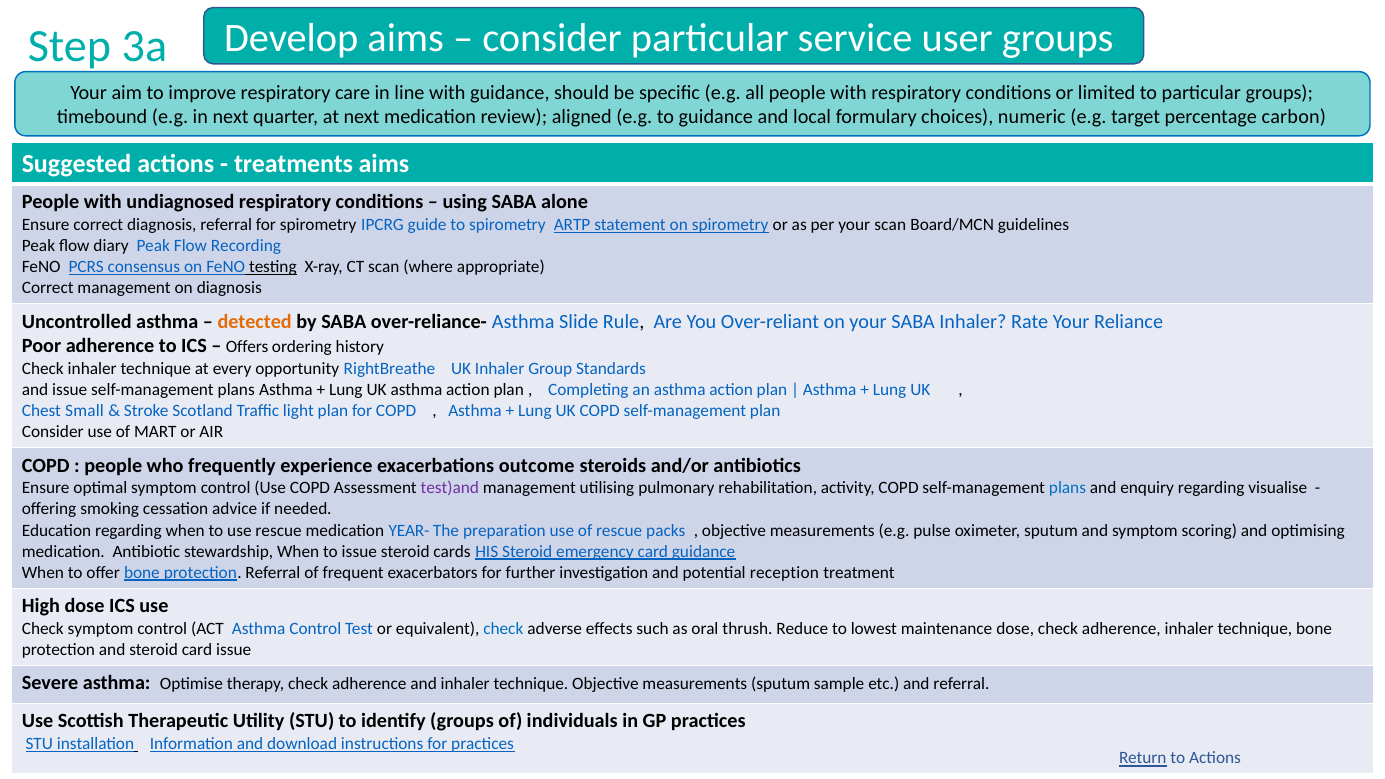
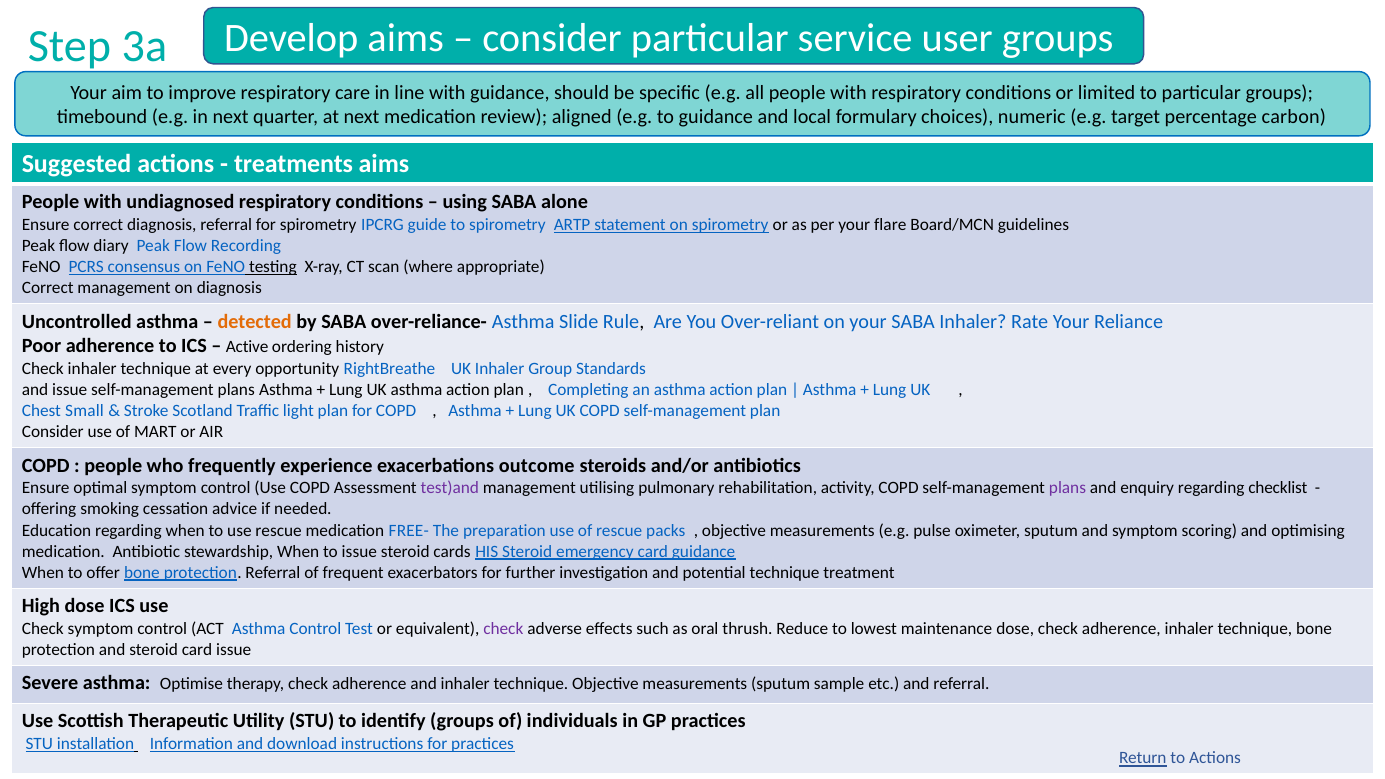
your scan: scan -> flare
Offers: Offers -> Active
plans at (1068, 488) colour: blue -> purple
visualise: visualise -> checklist
YEAR-: YEAR- -> FREE-
potential reception: reception -> technique
check at (503, 629) colour: blue -> purple
